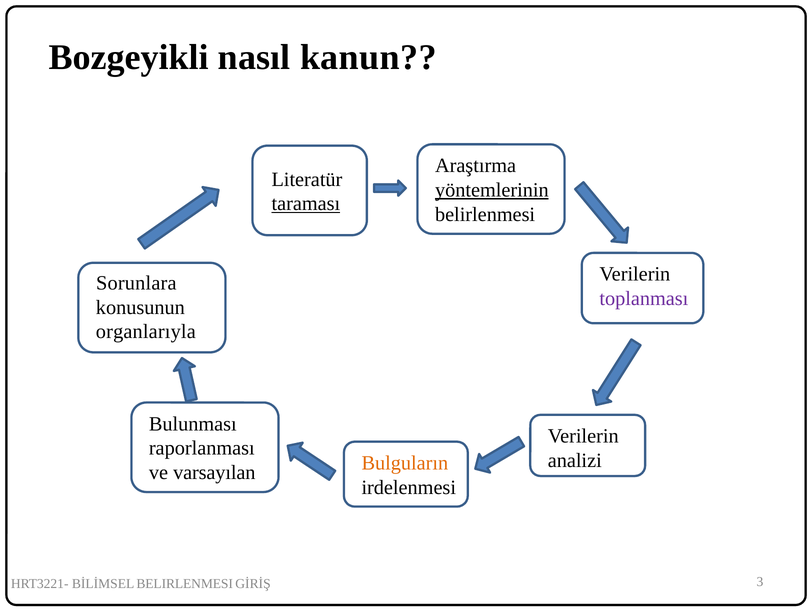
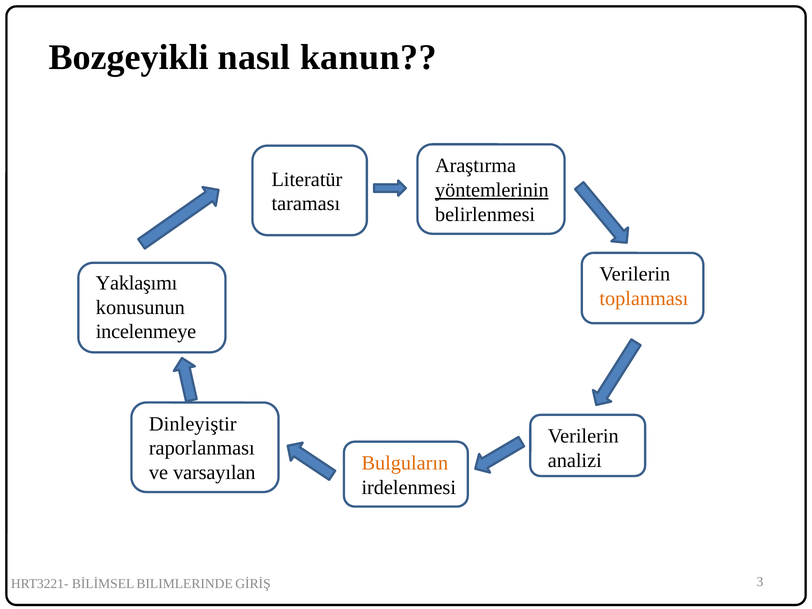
taraması underline: present -> none
Sorunlara: Sorunlara -> Yaklaşımı
toplanması colour: purple -> orange
organlarıyla: organlarıyla -> incelenmeye
Bulunması: Bulunması -> Dinleyiştir
BİLİMSEL BELIRLENMESI: BELIRLENMESI -> BILIMLERINDE
